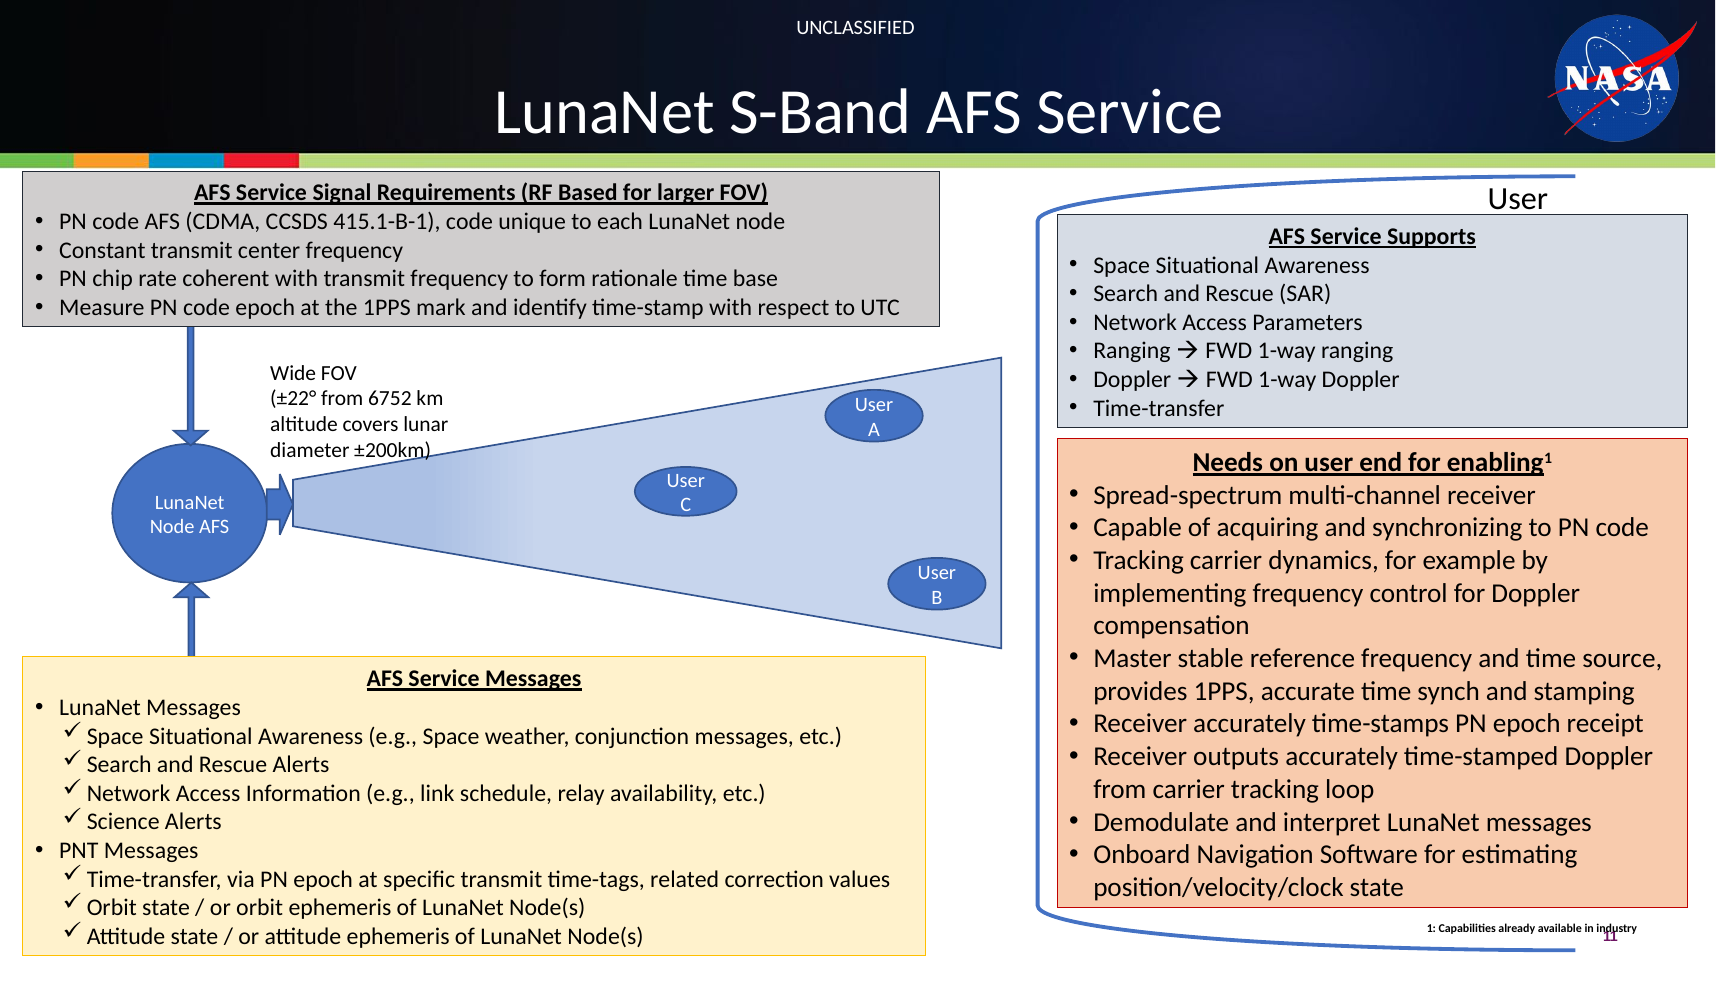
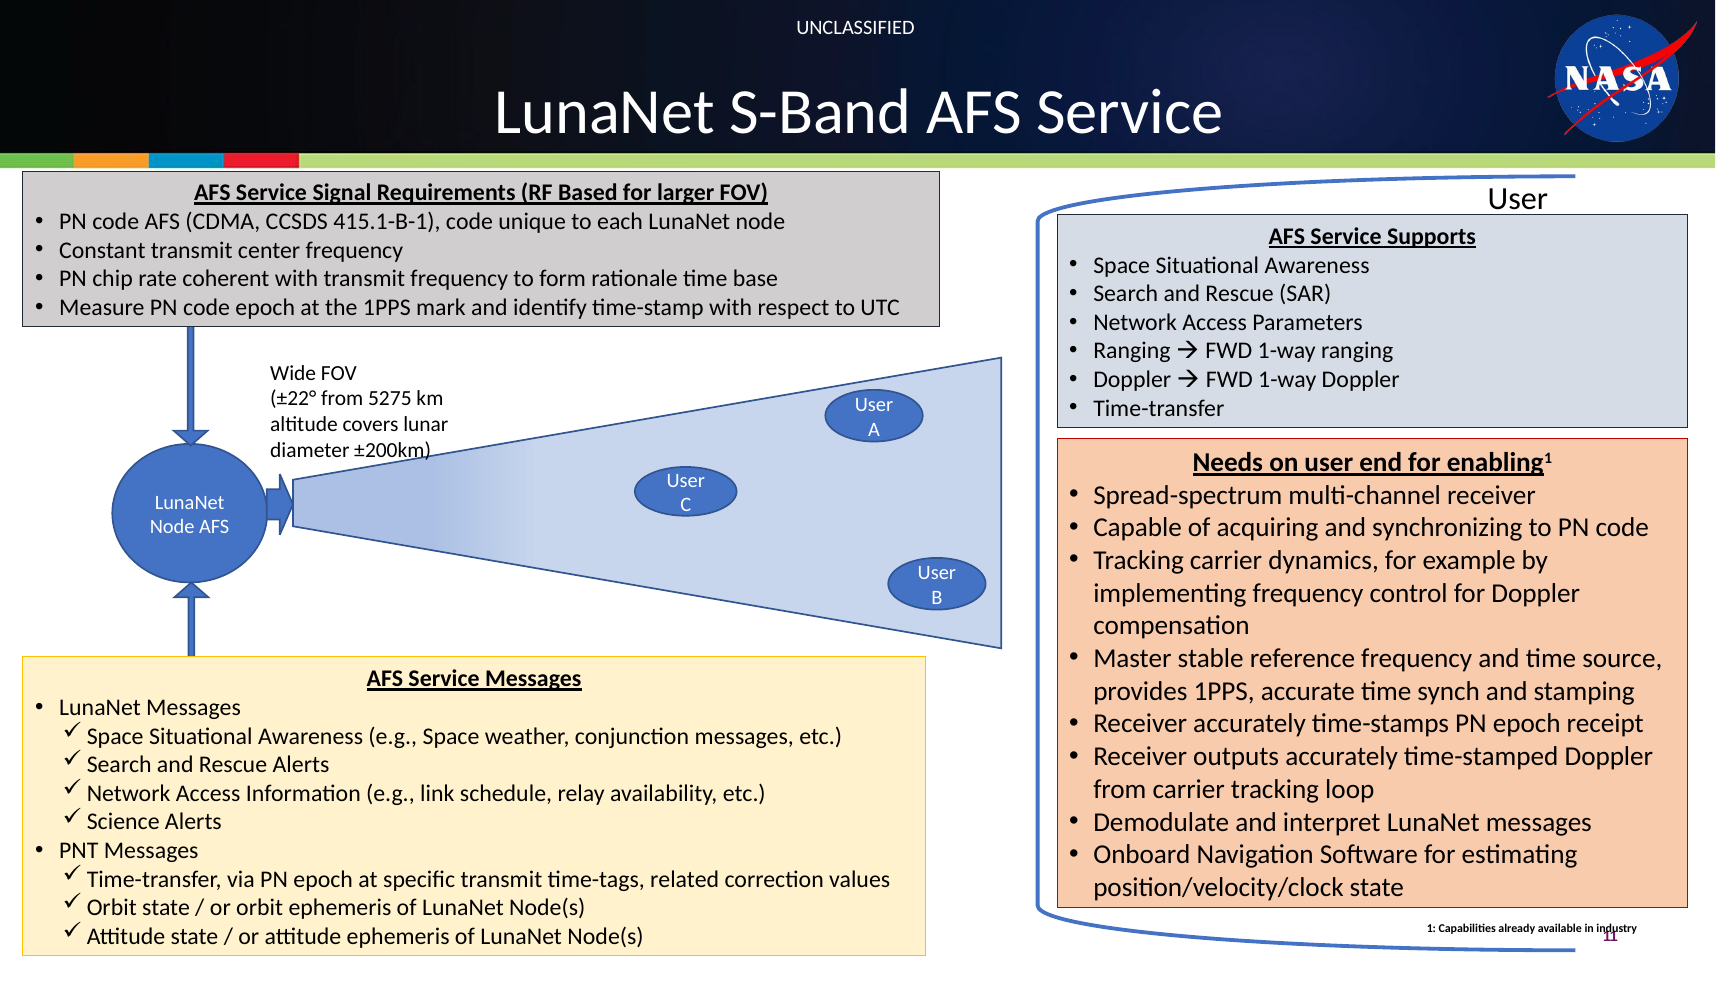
6752: 6752 -> 5275
